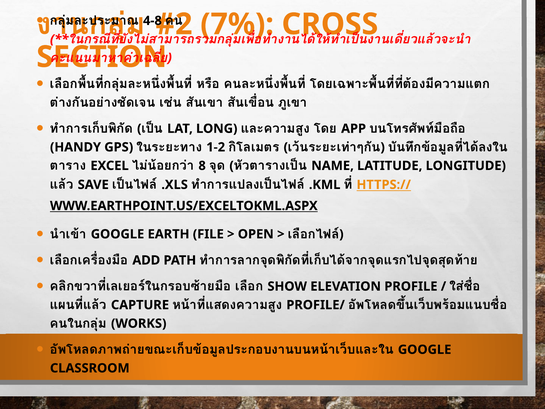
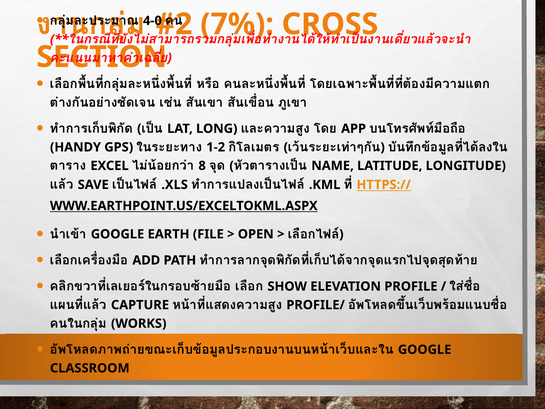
4-8: 4-8 -> 4-0
